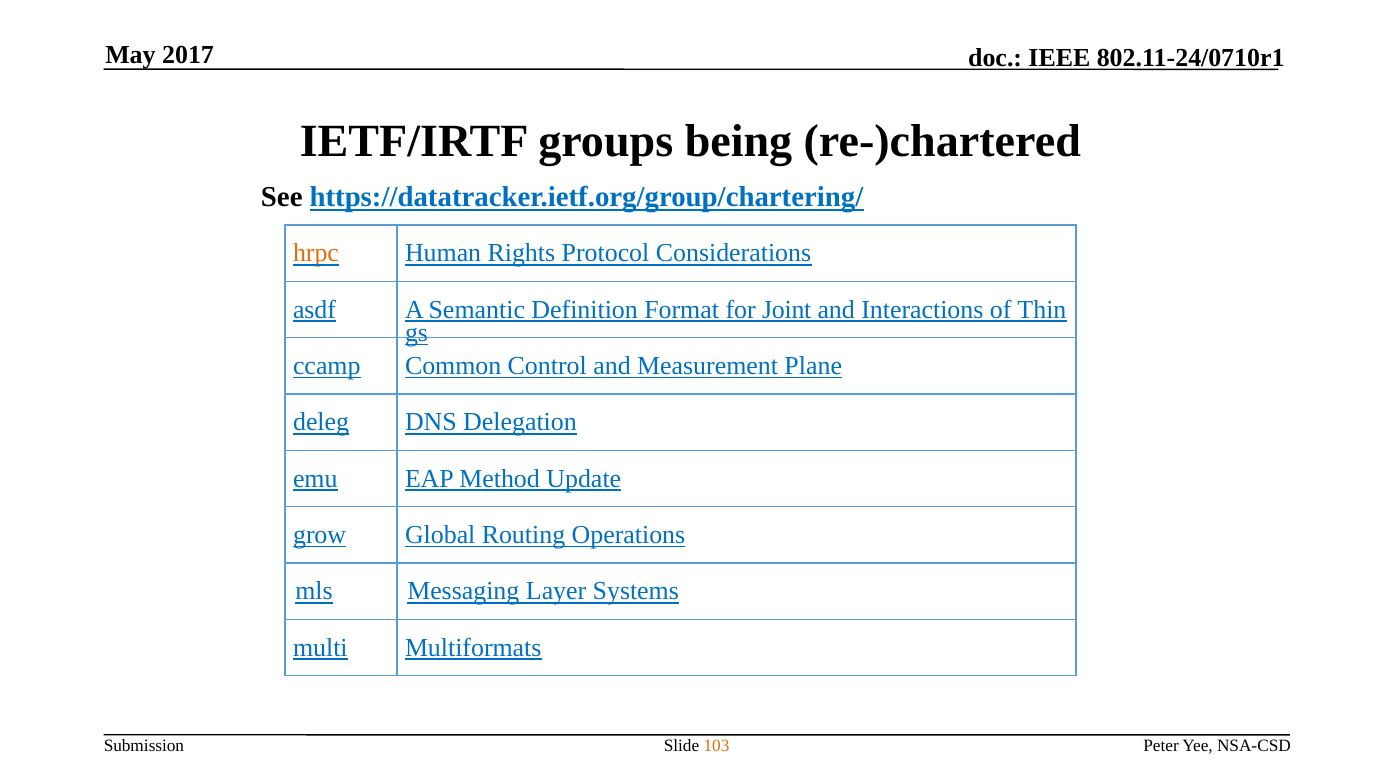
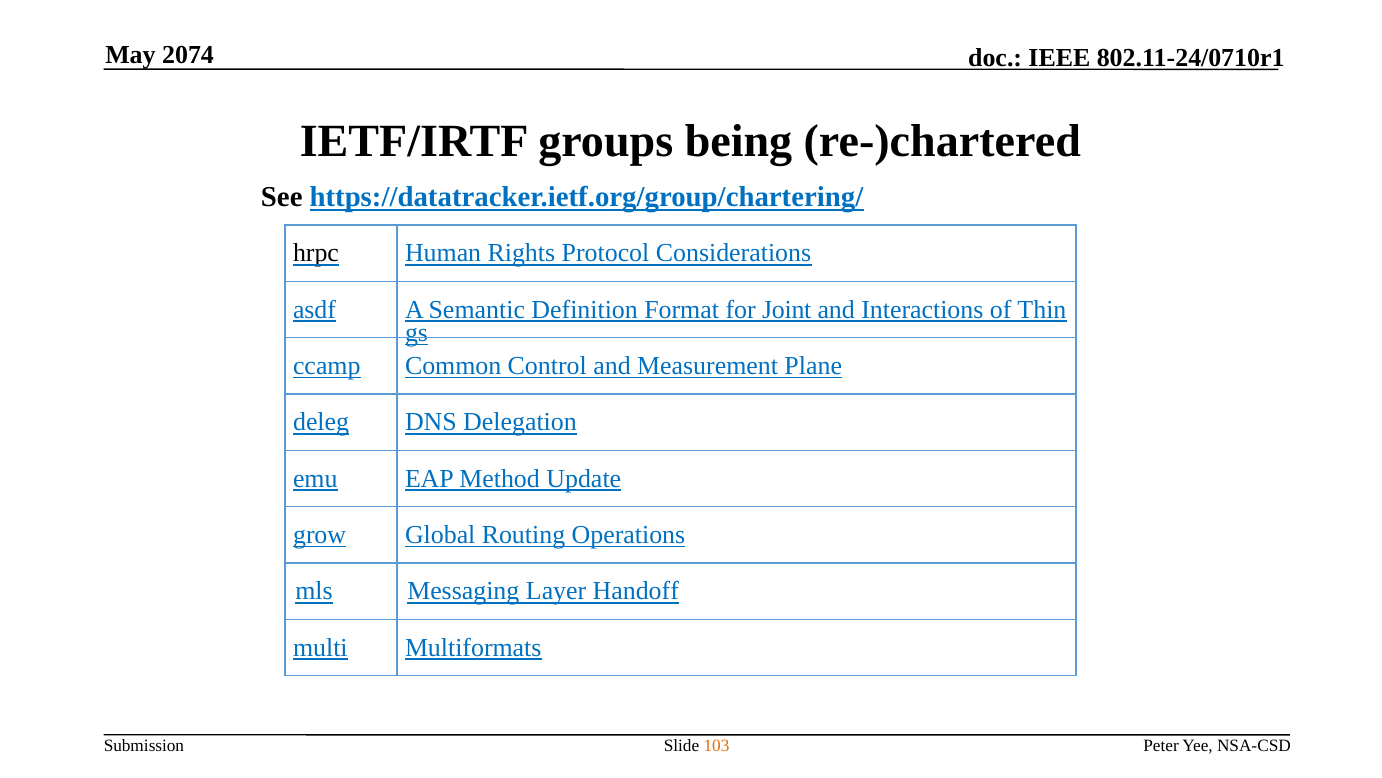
2017: 2017 -> 2074
hrpc colour: orange -> black
Systems: Systems -> Handoff
